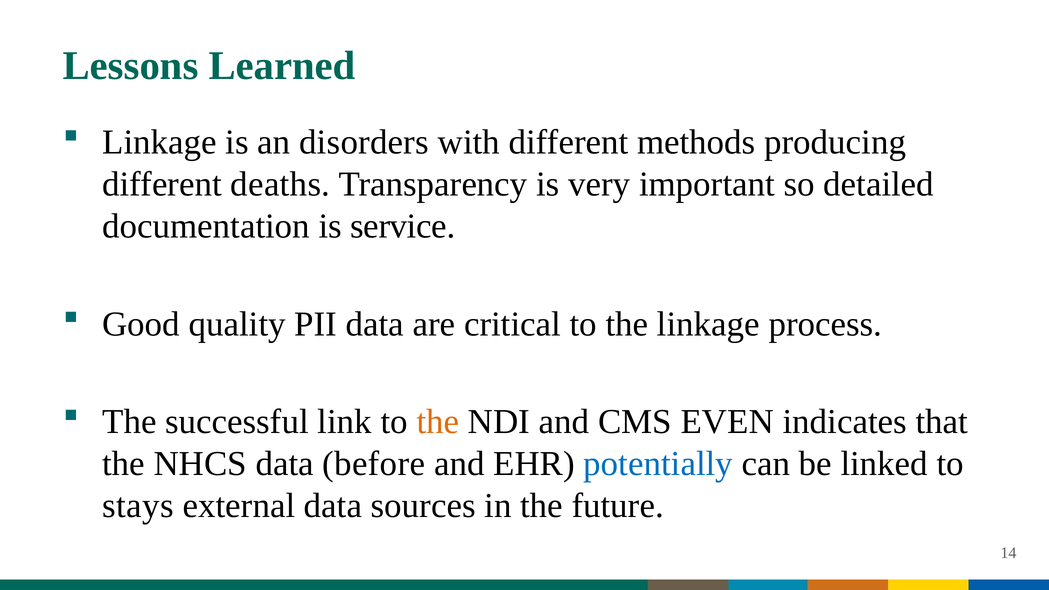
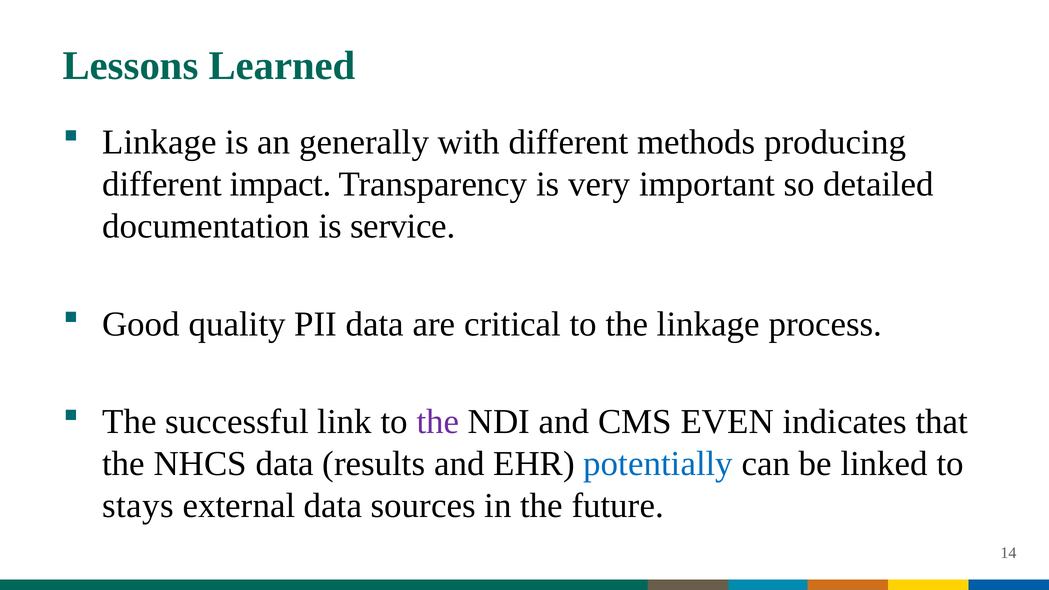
disorders: disorders -> generally
deaths: deaths -> impact
the at (438, 422) colour: orange -> purple
before: before -> results
